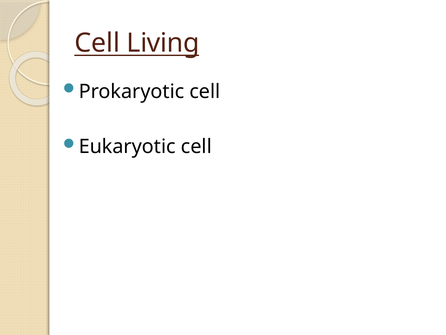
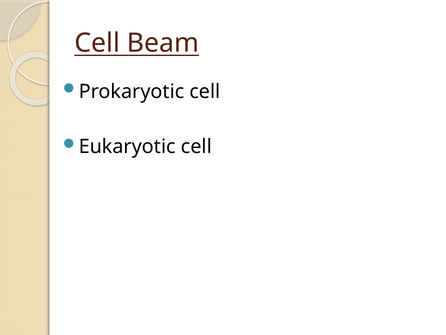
Living: Living -> Beam
